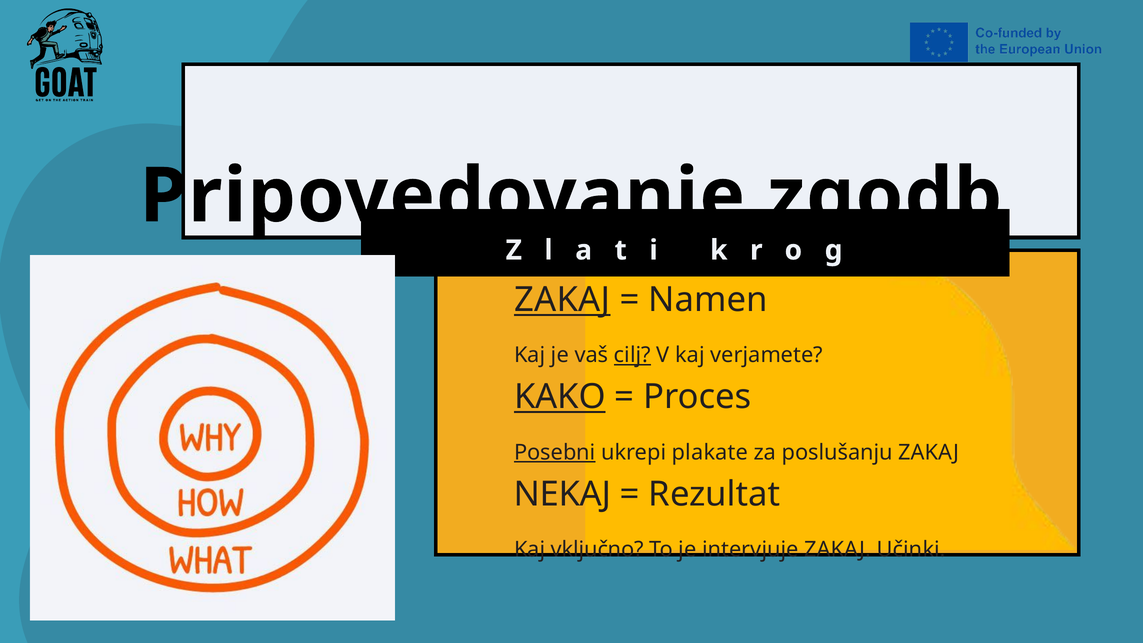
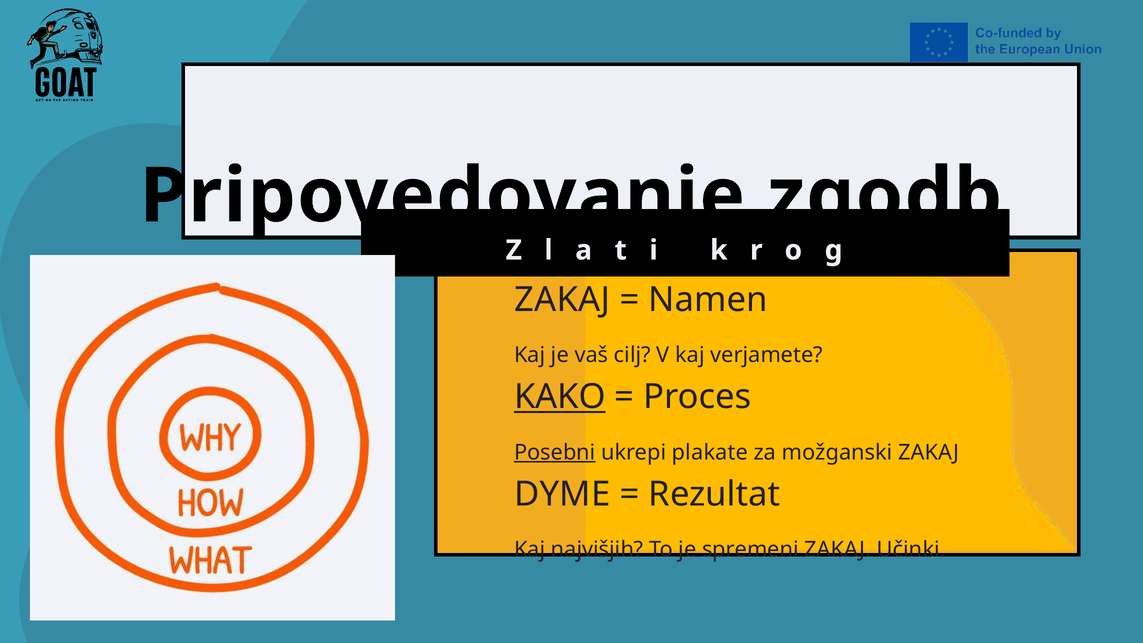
ZAKAJ at (562, 300) underline: present -> none
cilj underline: present -> none
poslušanju: poslušanju -> možganski
NEKAJ: NEKAJ -> DYME
vključno: vključno -> najvišjih
intervjuje: intervjuje -> spremeni
